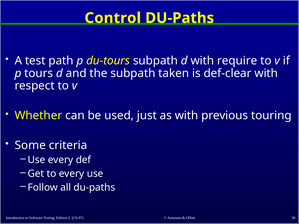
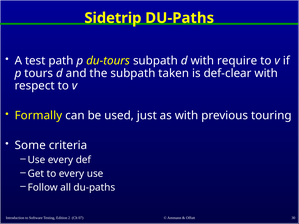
Control: Control -> Sidetrip
Whether: Whether -> Formally
